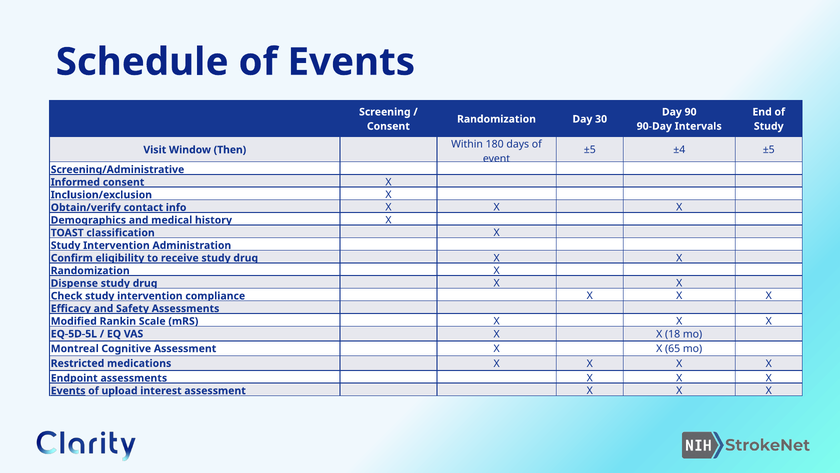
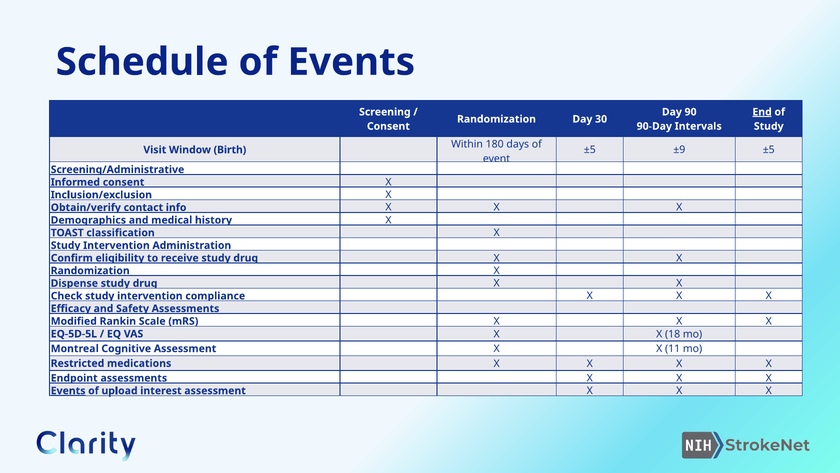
End underline: none -> present
±4: ±4 -> ±9
Then: Then -> Birth
65: 65 -> 11
